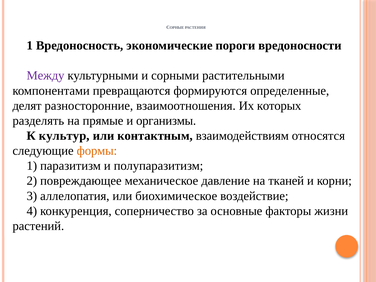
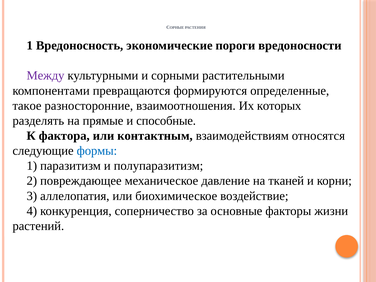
делят: делят -> такое
организмы: организмы -> способные
культур: культур -> фактора
формы colour: orange -> blue
